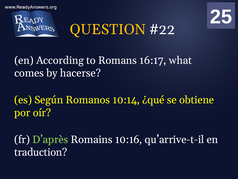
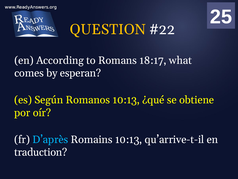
16:17: 16:17 -> 18:17
hacerse: hacerse -> esperan
Romanos 10:14: 10:14 -> 10:13
D’après colour: light green -> light blue
Romains 10:16: 10:16 -> 10:13
